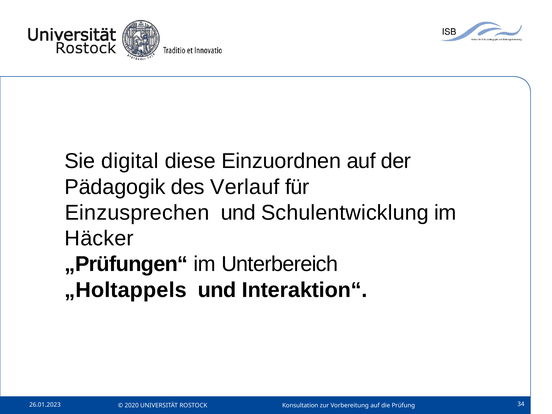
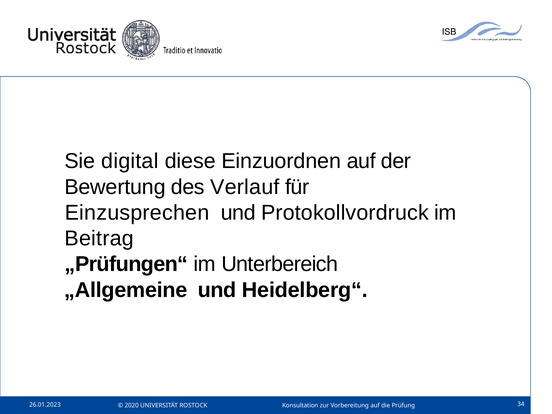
Pädagogik: Pädagogik -> Bewertung
Schulentwicklung: Schulentwicklung -> Protokollvordruck
Häcker: Häcker -> Beitrag
„Holtappels: „Holtappels -> „Allgemeine
Interaktion“: Interaktion“ -> Heidelberg“
